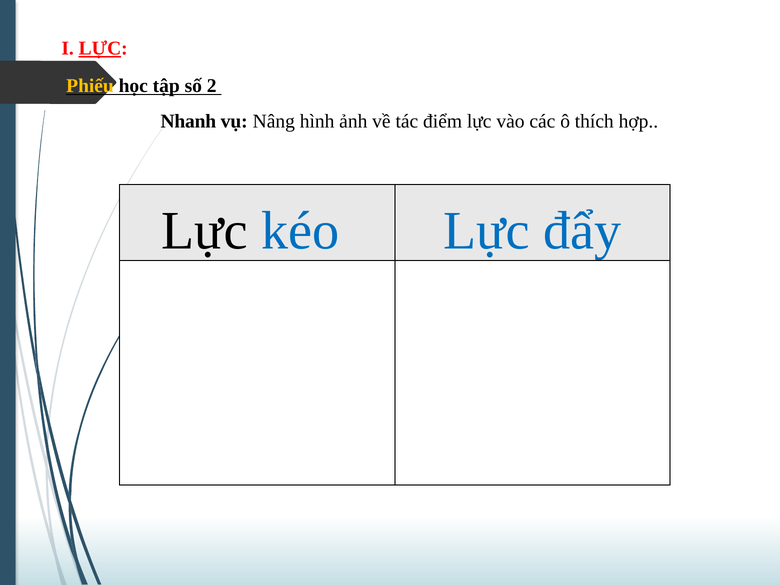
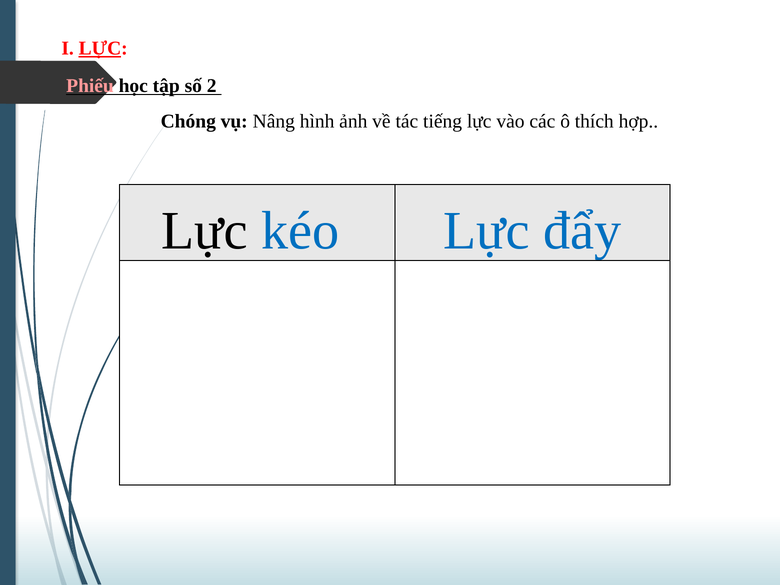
Phiếu colour: yellow -> pink
Nhanh: Nhanh -> Chóng
điểm: điểm -> tiếng
